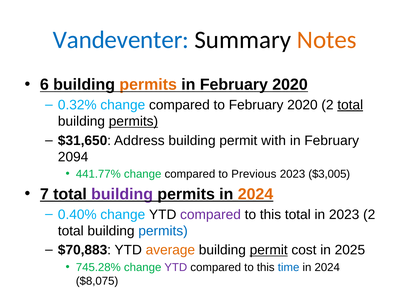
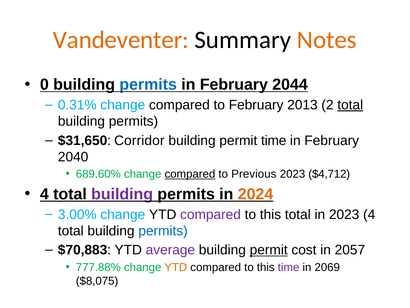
Vandeventer colour: blue -> orange
6: 6 -> 0
permits at (148, 84) colour: orange -> blue
in February 2020: 2020 -> 2044
0.32%: 0.32% -> 0.31%
to February 2020: 2020 -> 2013
permits at (133, 121) underline: present -> none
Address: Address -> Corridor
permit with: with -> time
2094: 2094 -> 2040
441.77%: 441.77% -> 689.60%
compared at (190, 174) underline: none -> present
$3,005: $3,005 -> $4,712
7 at (44, 194): 7 -> 4
0.40%: 0.40% -> 3.00%
2023 2: 2 -> 4
average colour: orange -> purple
2025: 2025 -> 2057
745.28%: 745.28% -> 777.88%
YTD at (176, 267) colour: purple -> orange
time at (289, 267) colour: blue -> purple
2024 at (327, 267): 2024 -> 2069
